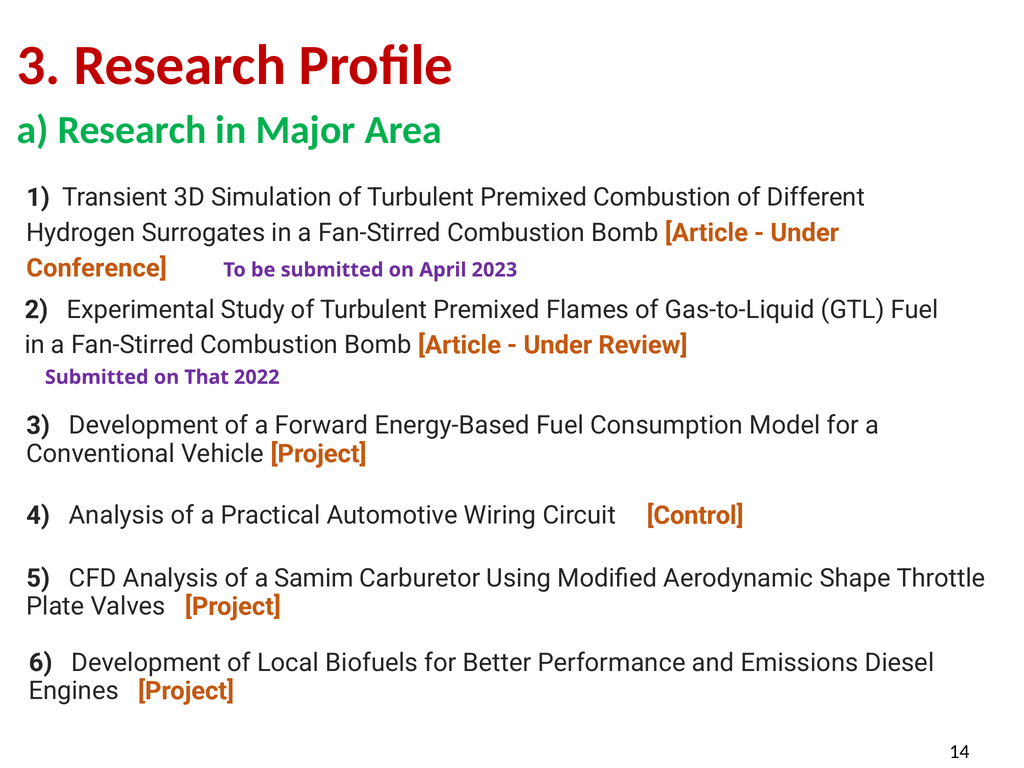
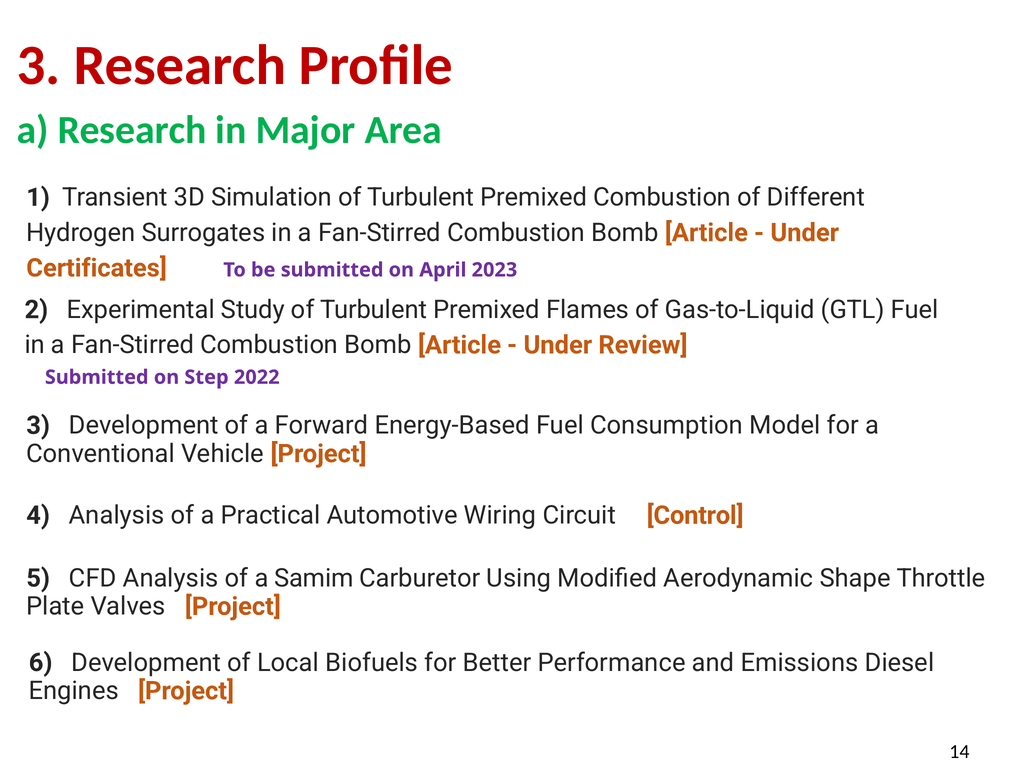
Conference: Conference -> Certificates
That: That -> Step
